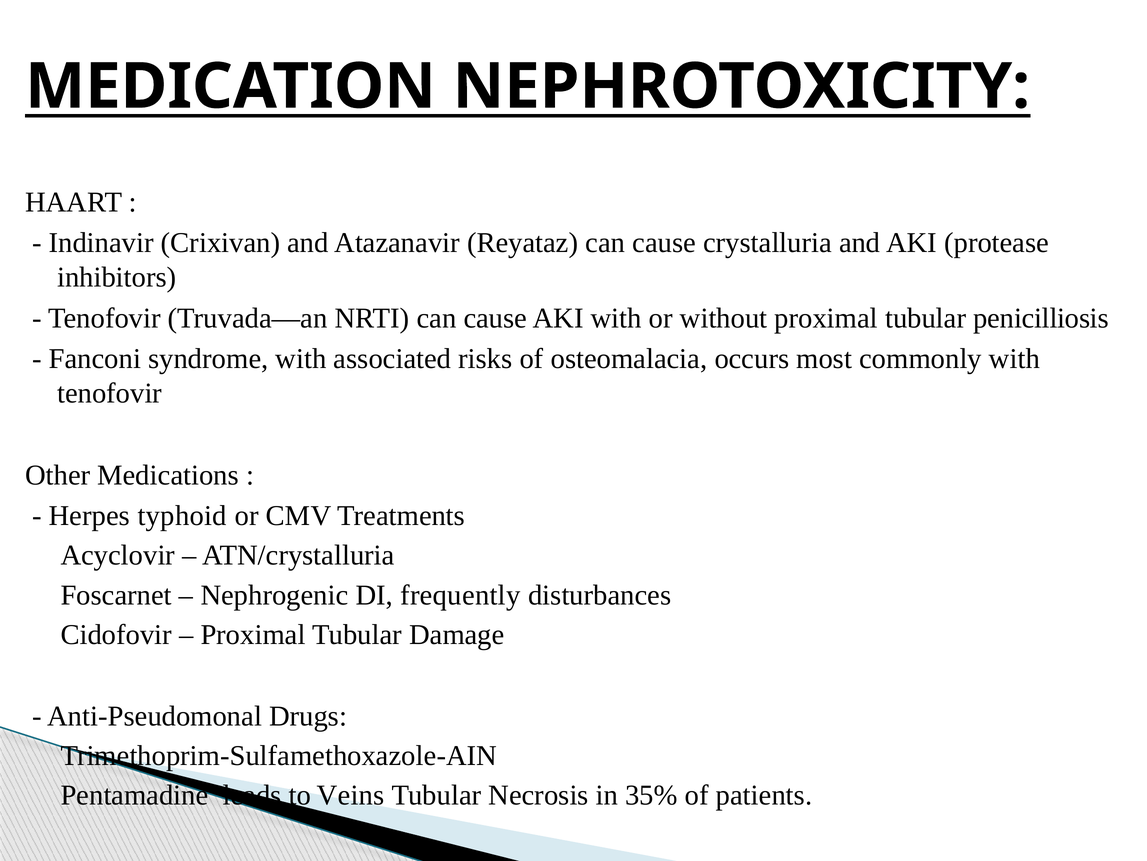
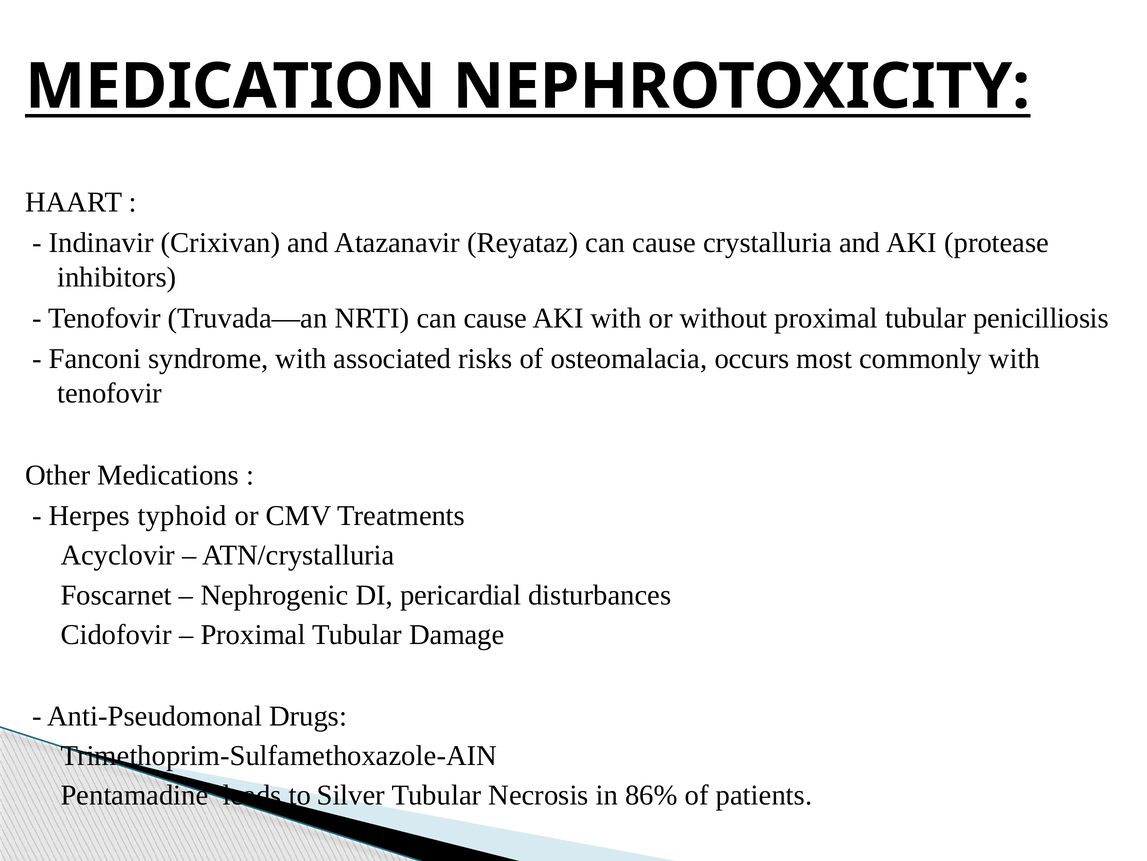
frequently: frequently -> pericardial
Veins: Veins -> Silver
35%: 35% -> 86%
